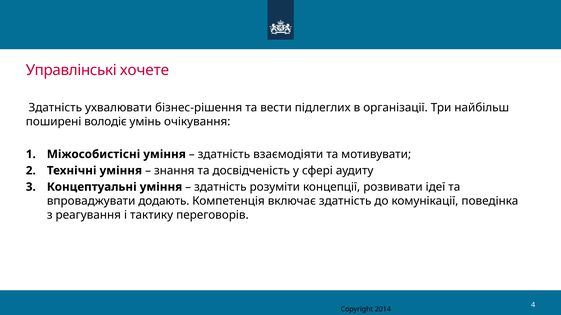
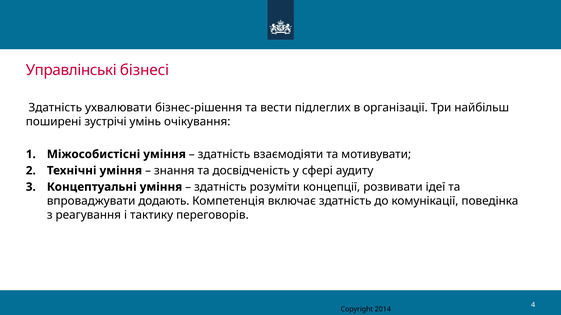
хочете: хочете -> бізнесі
володіє: володіє -> зустрічі
